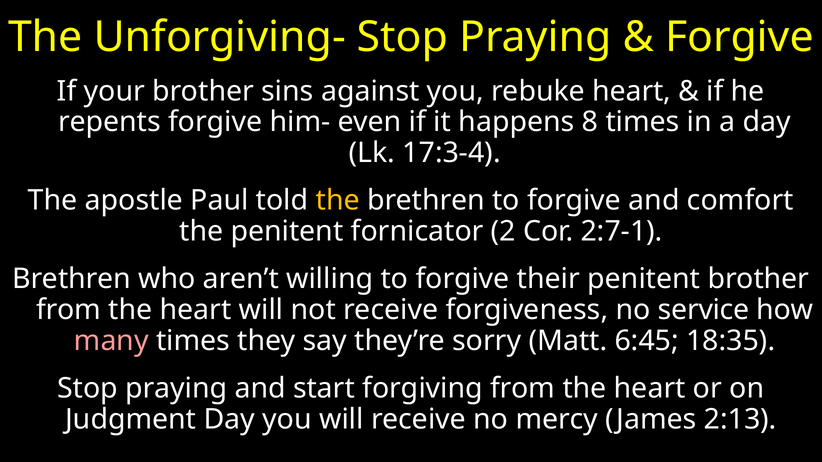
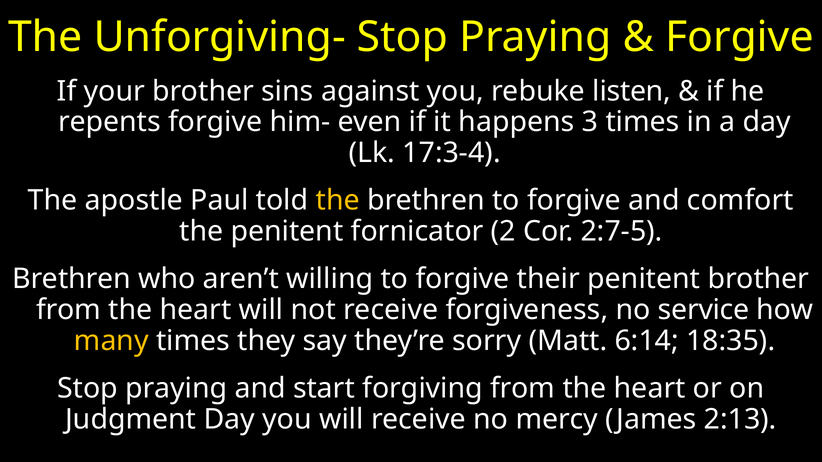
rebuke heart: heart -> listen
8: 8 -> 3
2:7-1: 2:7-1 -> 2:7-5
many colour: pink -> yellow
6:45: 6:45 -> 6:14
